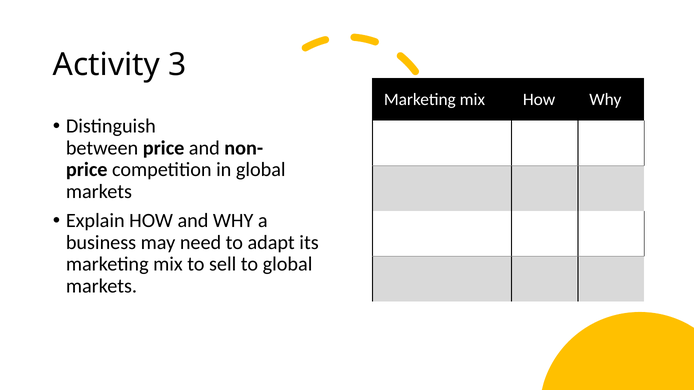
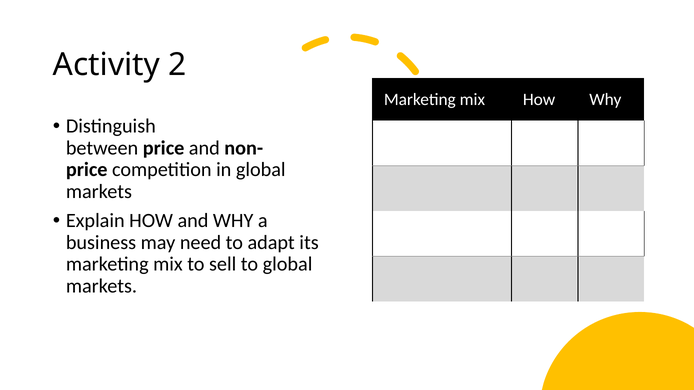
3: 3 -> 2
